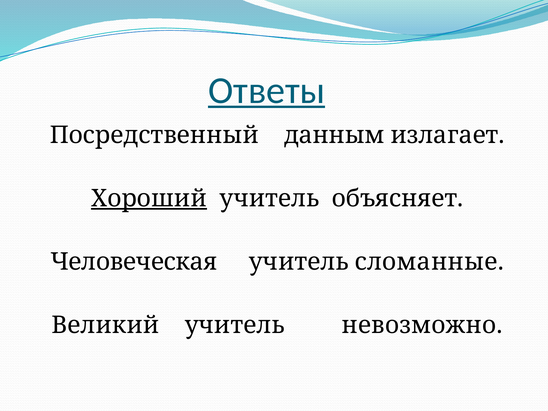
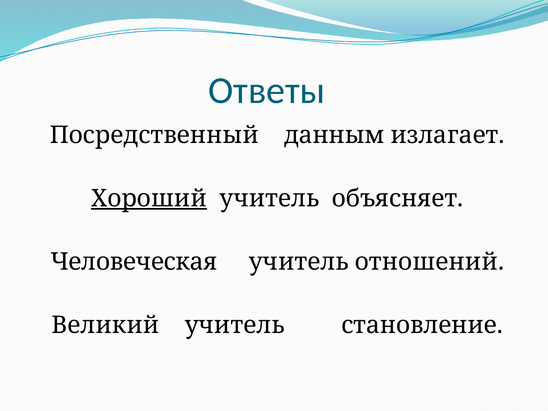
Ответы underline: present -> none
сломанные: сломанные -> отношений
невозможно: невозможно -> становление
